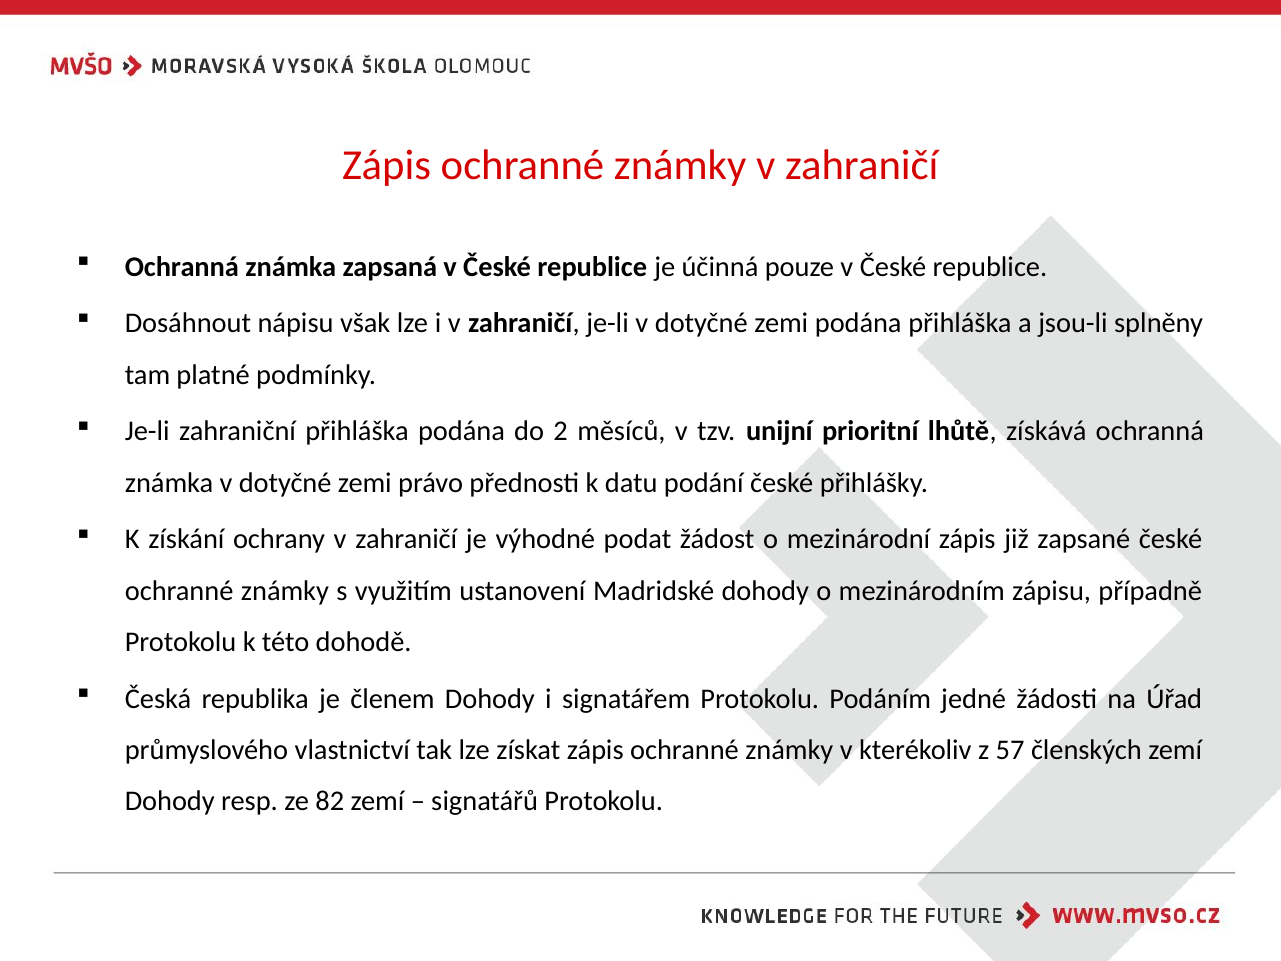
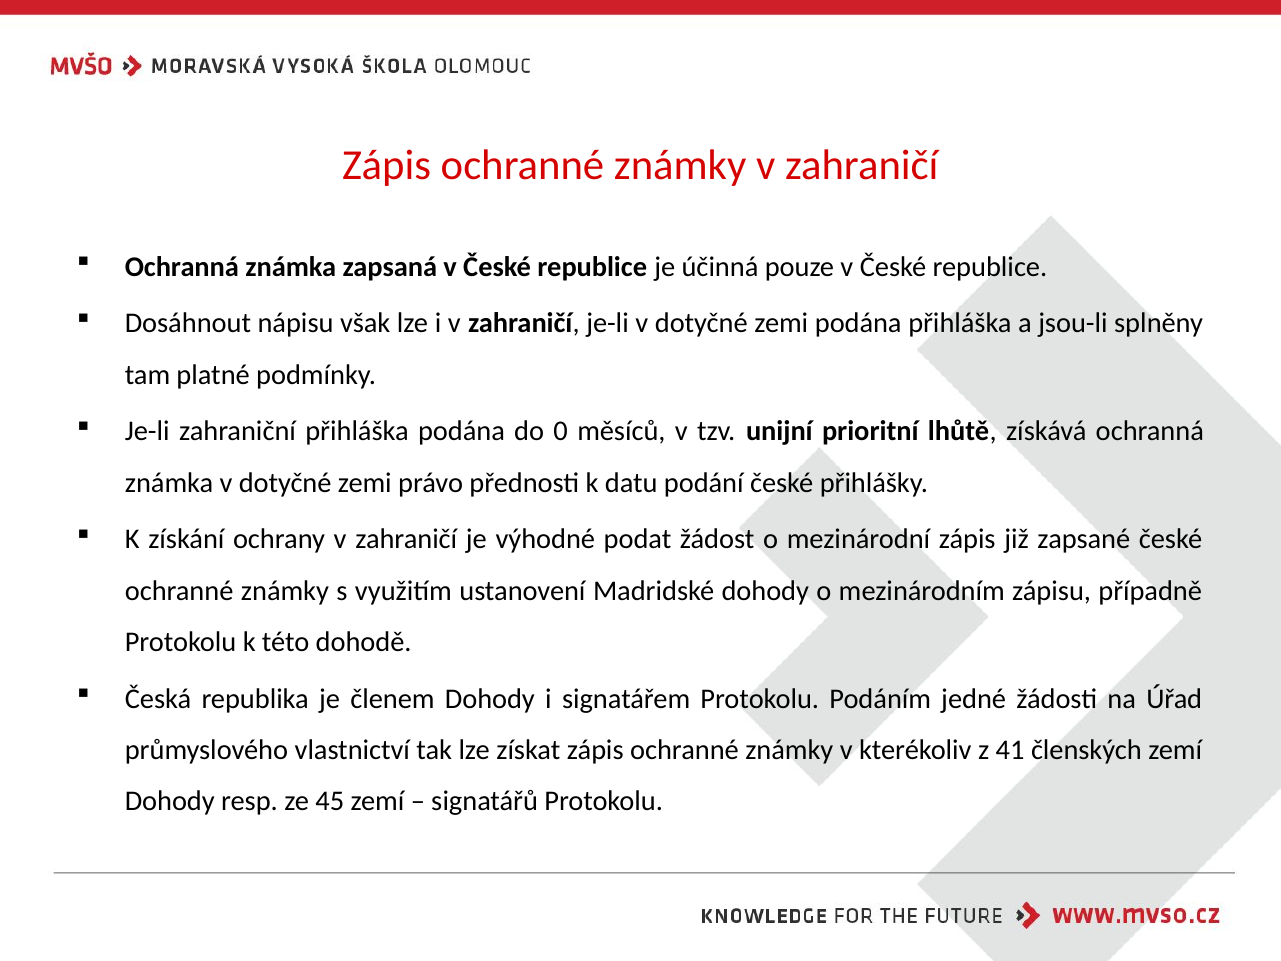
2: 2 -> 0
57: 57 -> 41
82: 82 -> 45
